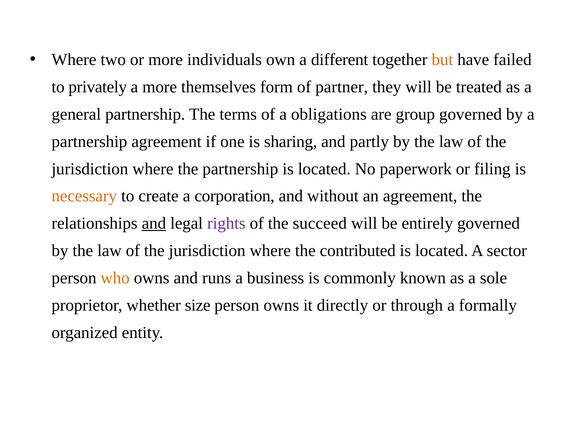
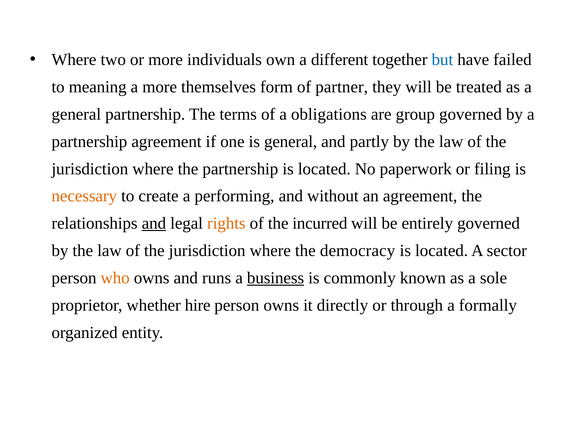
but colour: orange -> blue
privately: privately -> meaning
is sharing: sharing -> general
corporation: corporation -> performing
rights colour: purple -> orange
succeed: succeed -> incurred
contributed: contributed -> democracy
business underline: none -> present
size: size -> hire
